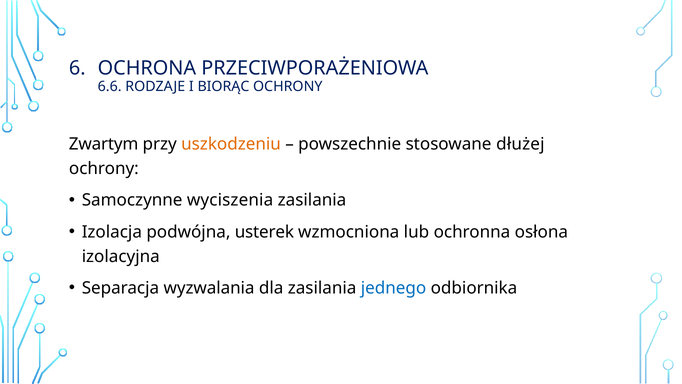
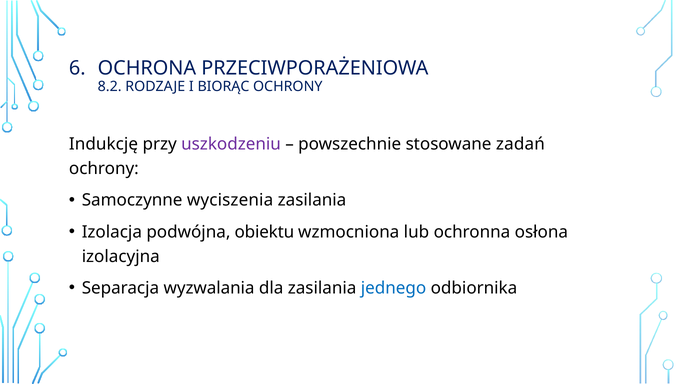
6.6: 6.6 -> 8.2
Zwartym: Zwartym -> Indukcję
uszkodzeniu colour: orange -> purple
dłużej: dłużej -> zadań
usterek: usterek -> obiektu
